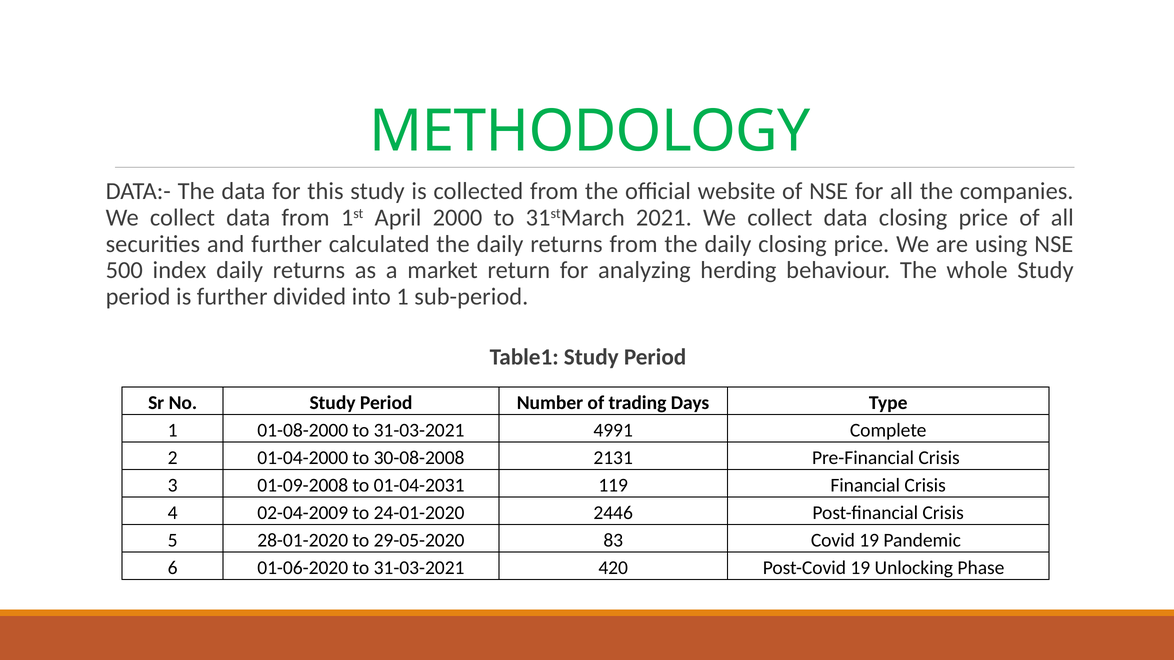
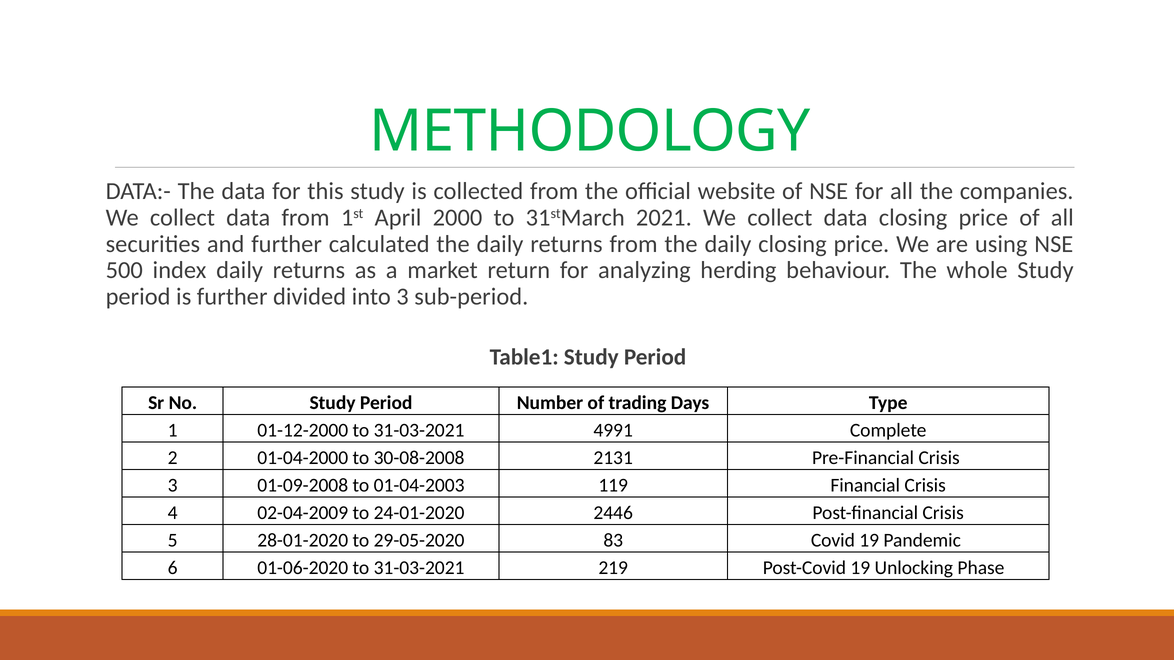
into 1: 1 -> 3
01-08-2000: 01-08-2000 -> 01-12-2000
01-04-2031: 01-04-2031 -> 01-04-2003
420: 420 -> 219
